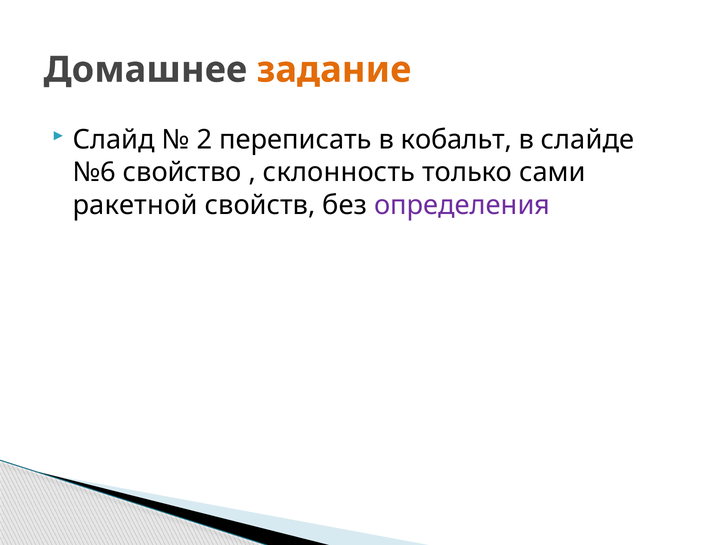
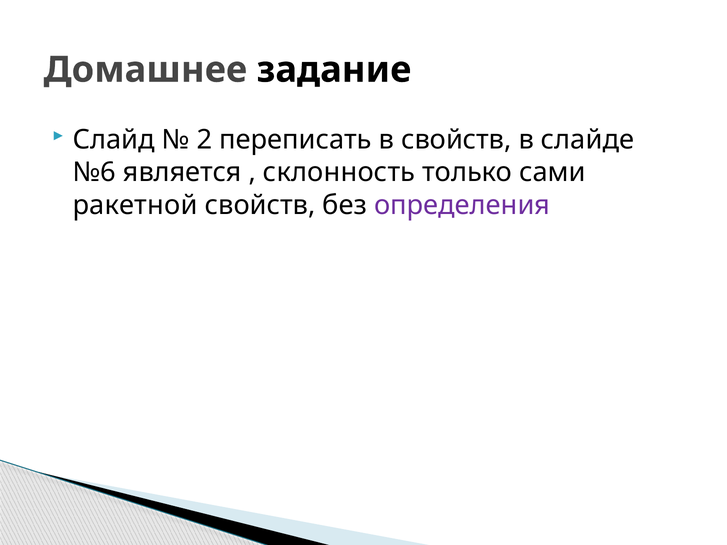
задание colour: orange -> black
в кобальт: кобальт -> свойств
свойство: свойство -> является
